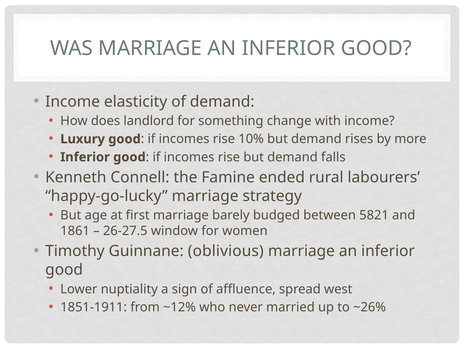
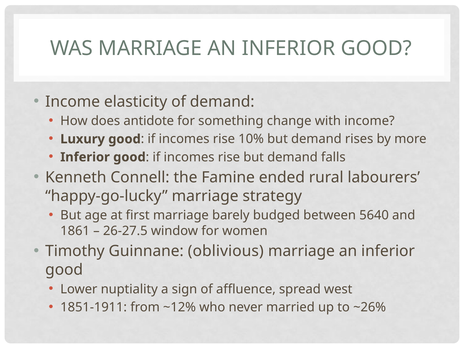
landlord: landlord -> antidote
5821: 5821 -> 5640
